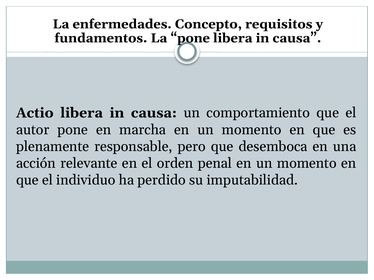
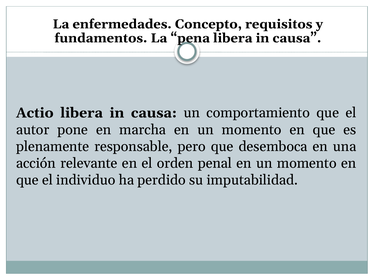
La pone: pone -> pena
